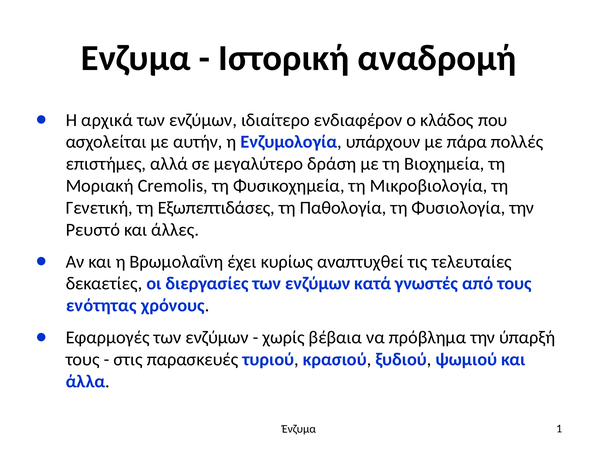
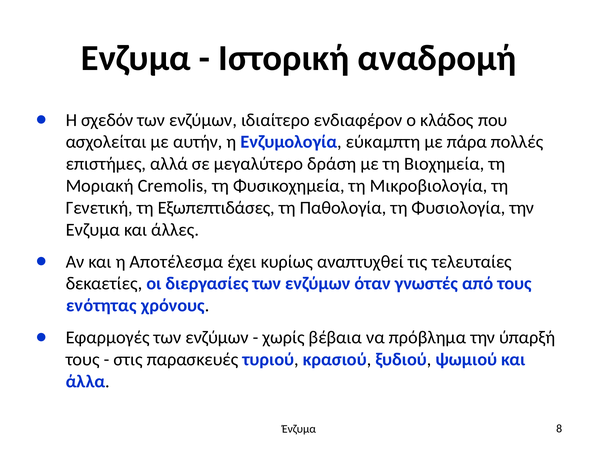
αρχικά: αρχικά -> σχεδόν
υπάρχουν: υπάρχουν -> εύκαμπτη
Ρευστό at (93, 229): Ρευστό -> Ενζυμα
Βρωμολαΐνη: Βρωμολαΐνη -> Αποτέλεσμα
κατά: κατά -> όταν
1: 1 -> 8
